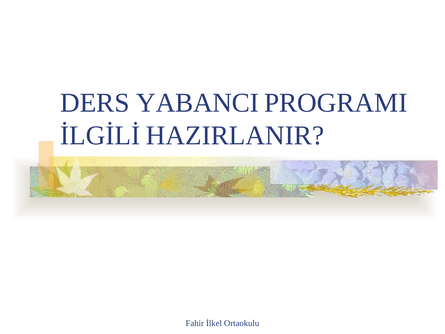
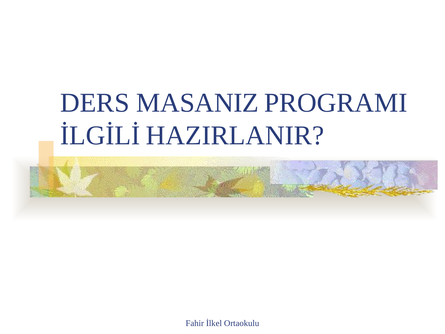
YABANCI: YABANCI -> MASANIZ
